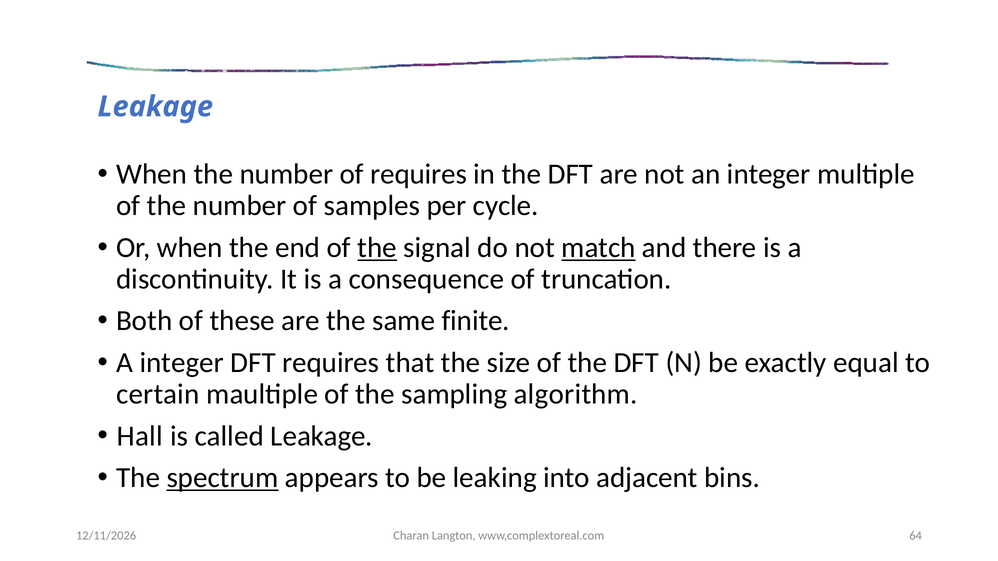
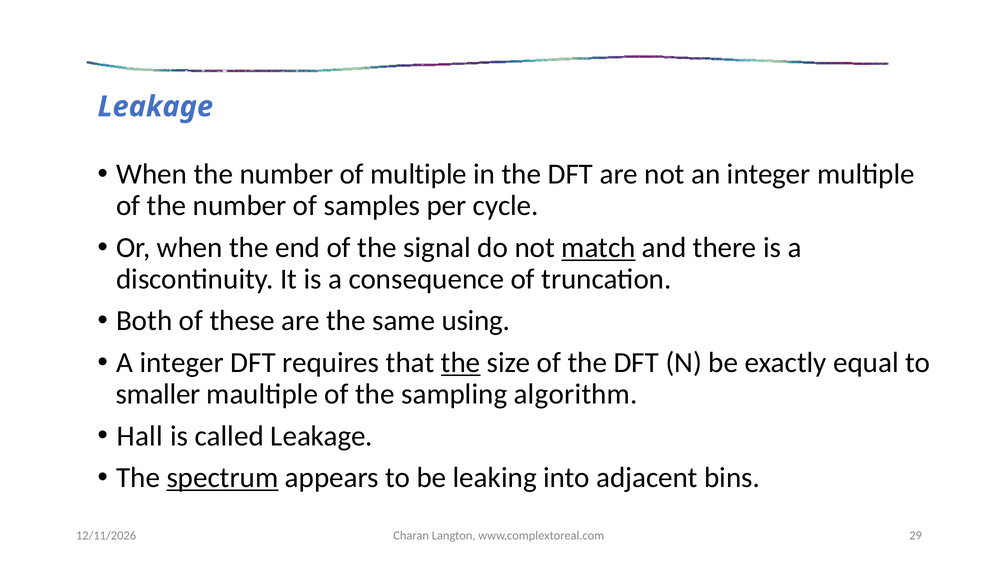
of requires: requires -> multiple
the at (377, 248) underline: present -> none
finite: finite -> using
the at (461, 363) underline: none -> present
certain: certain -> smaller
64: 64 -> 29
